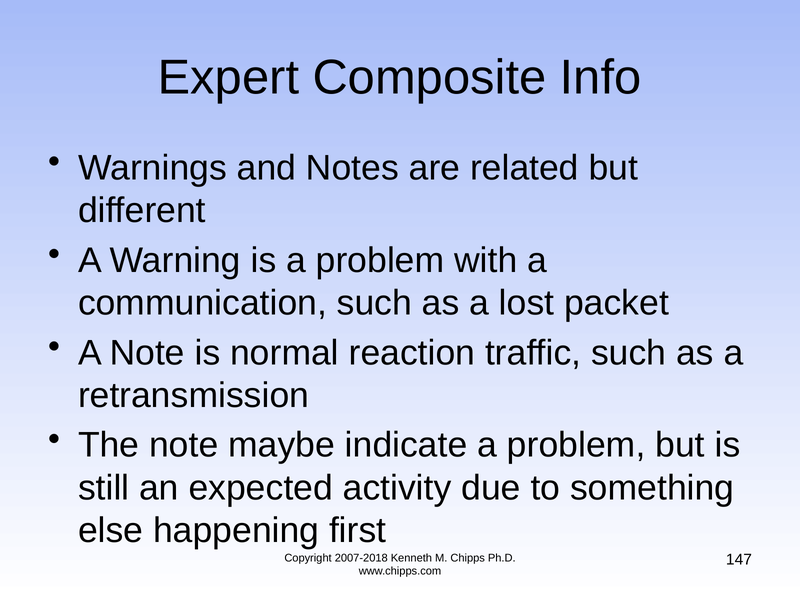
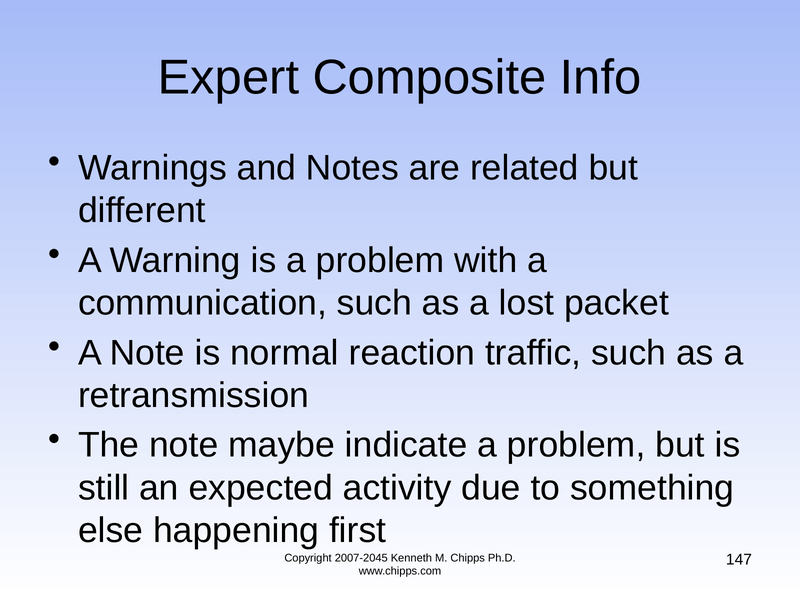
2007-2018: 2007-2018 -> 2007-2045
